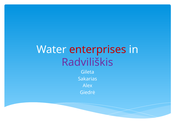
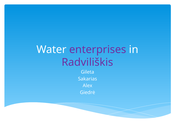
enterprises colour: red -> purple
